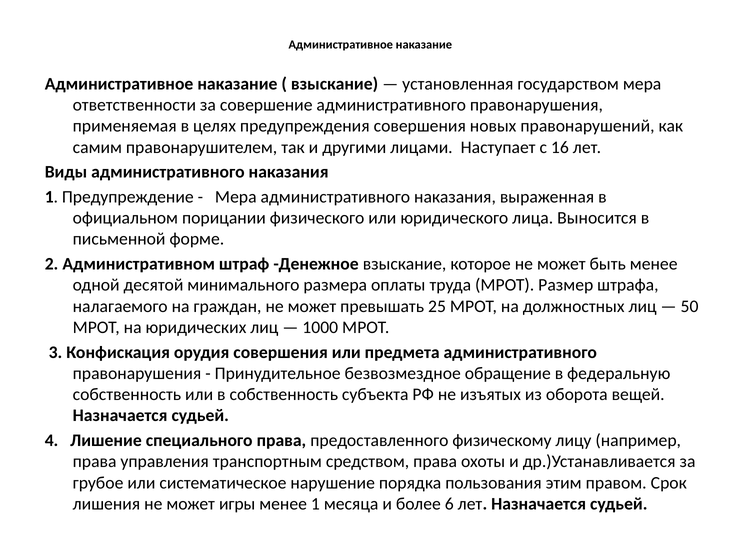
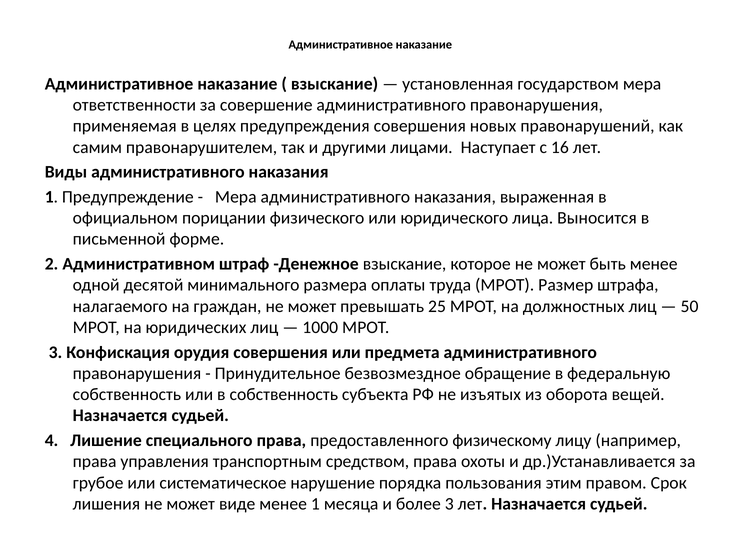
игры: игры -> виде
более 6: 6 -> 3
